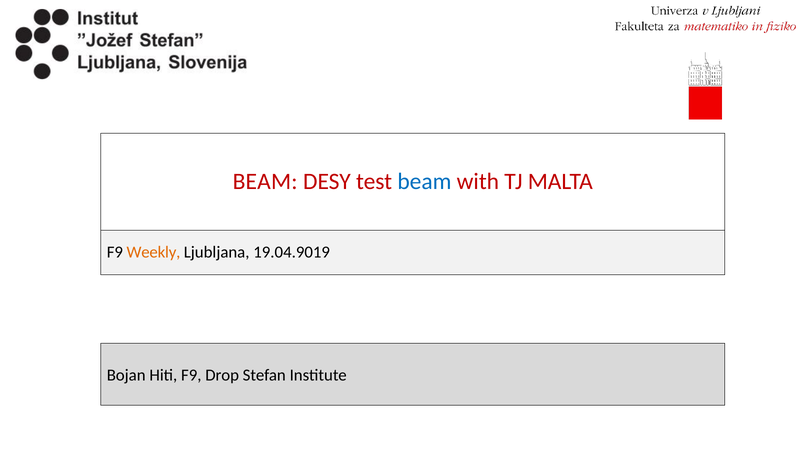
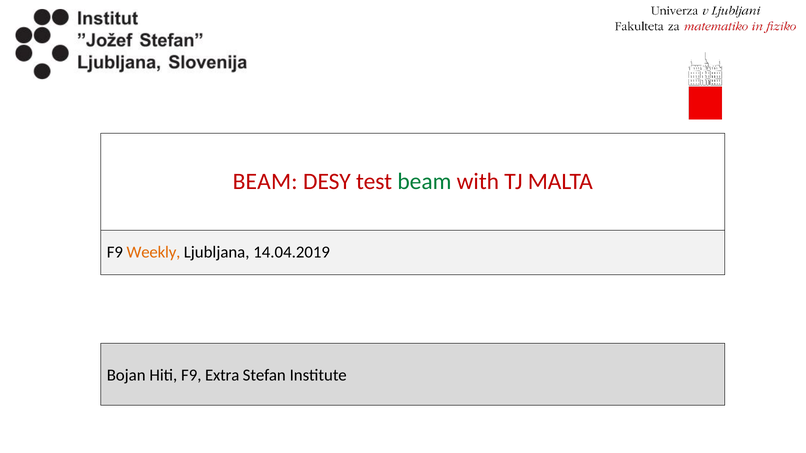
beam at (424, 182) colour: blue -> green
19.04.9019: 19.04.9019 -> 14.04.2019
Drop: Drop -> Extra
